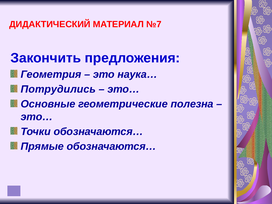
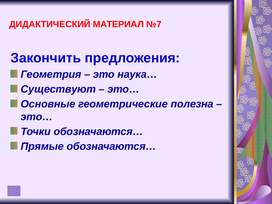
Потрудились: Потрудились -> Существуют
